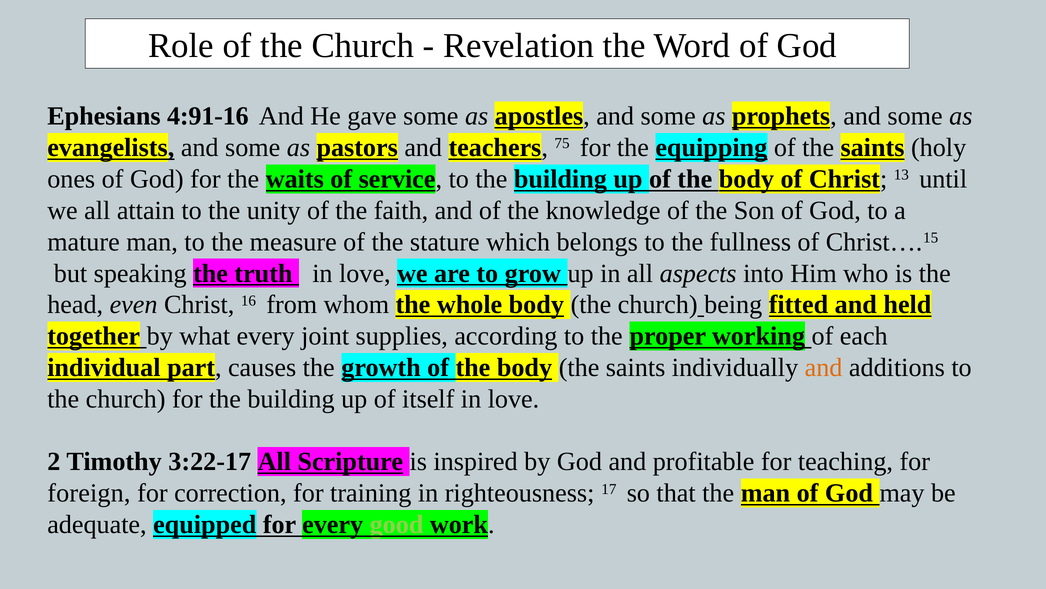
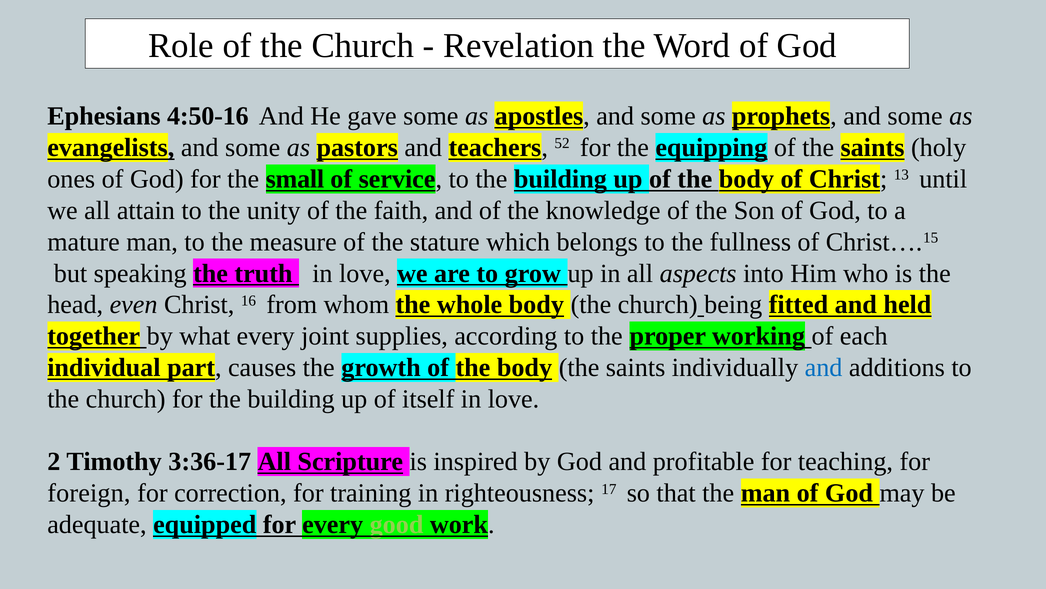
4:91-16: 4:91-16 -> 4:50-16
75: 75 -> 52
waits: waits -> small
and at (824, 367) colour: orange -> blue
3:22-17: 3:22-17 -> 3:36-17
